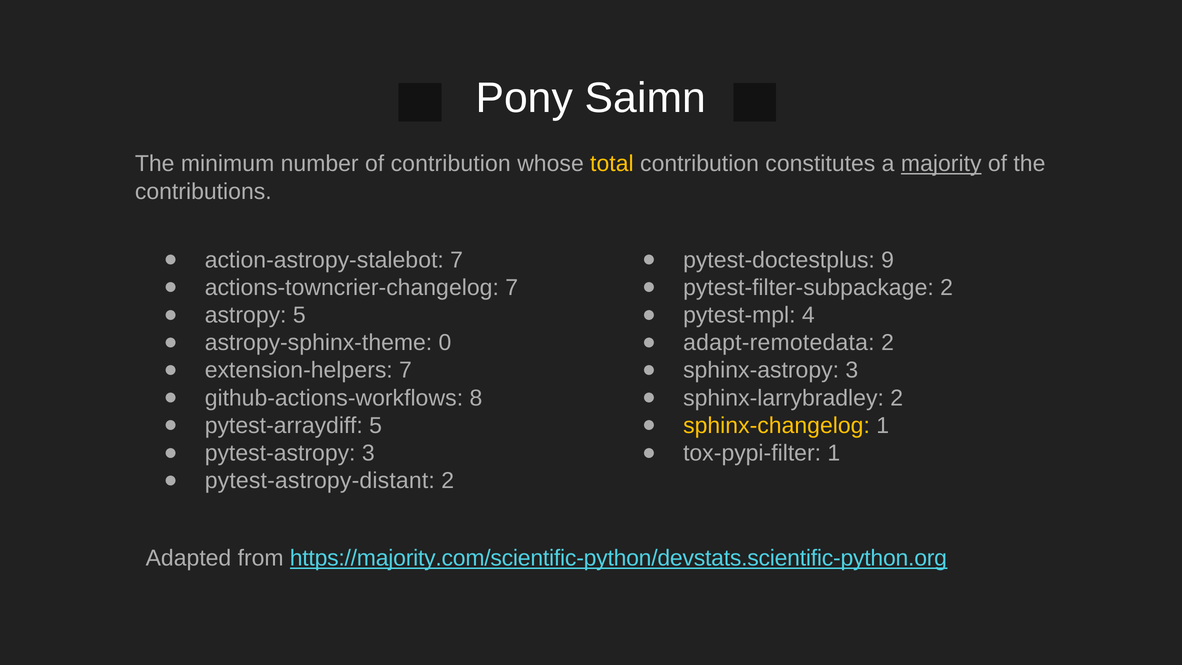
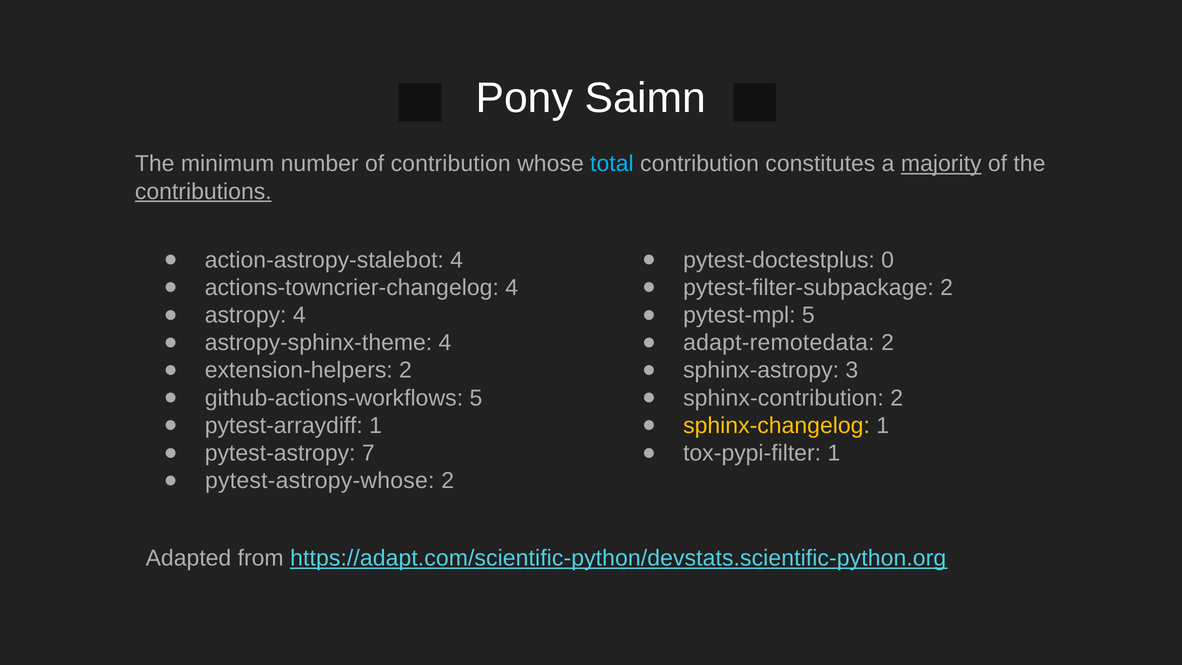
total colour: yellow -> light blue
contributions underline: none -> present
9: 9 -> 0
action-astropy-stalebot 7: 7 -> 4
actions-towncrier-changelog 7: 7 -> 4
astropy 5: 5 -> 4
pytest-mpl 4: 4 -> 5
astropy-sphinx-theme 0: 0 -> 4
extension-helpers 7: 7 -> 2
github-actions-workflows 8: 8 -> 5
sphinx-larrybradley: sphinx-larrybradley -> sphinx-contribution
pytest-arraydiff 5: 5 -> 1
pytest-astropy 3: 3 -> 7
pytest-astropy-distant: pytest-astropy-distant -> pytest-astropy-whose
https://majority.com/scientific-python/devstats.scientific-python.org: https://majority.com/scientific-python/devstats.scientific-python.org -> https://adapt.com/scientific-python/devstats.scientific-python.org
